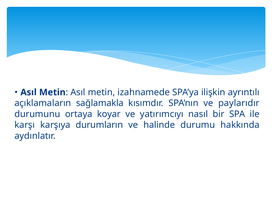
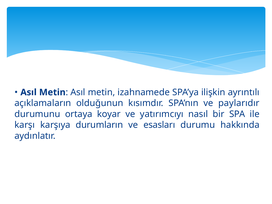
sağlamakla: sağlamakla -> olduğunun
halinde: halinde -> esasları
